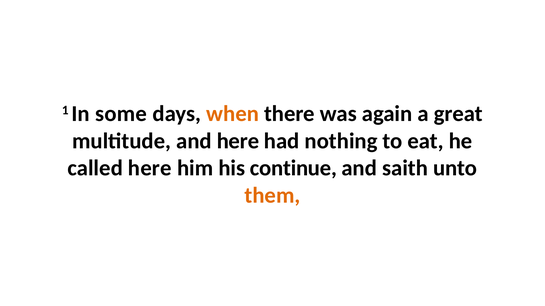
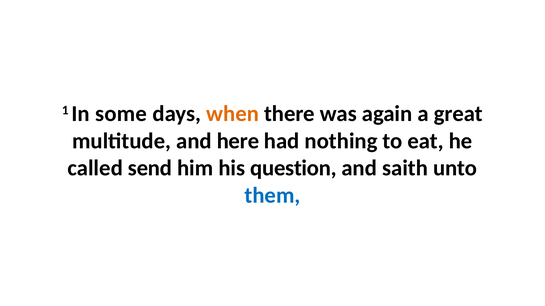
called here: here -> send
continue: continue -> question
them colour: orange -> blue
